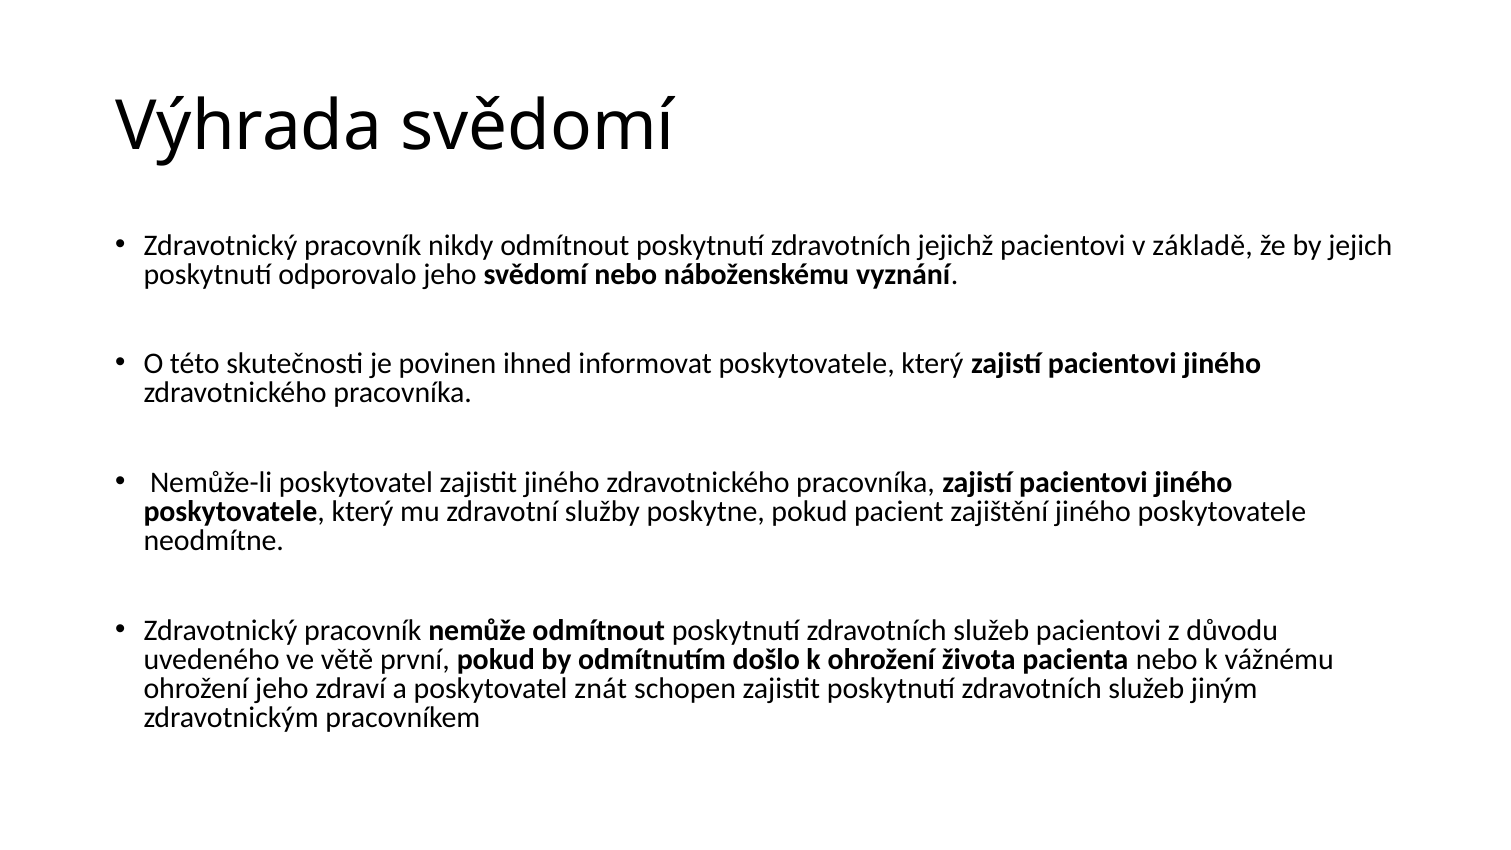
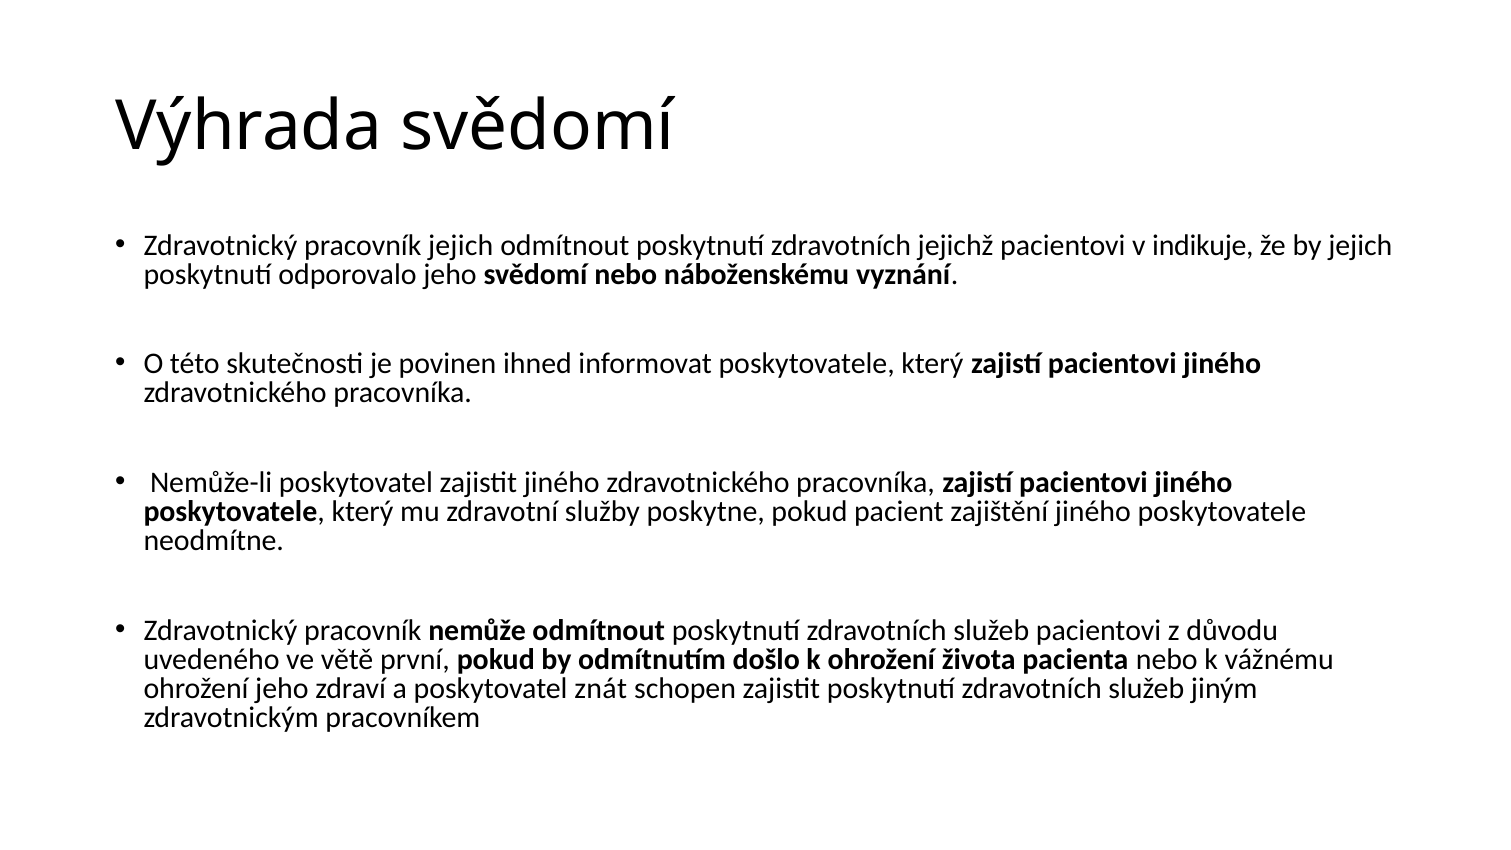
pracovník nikdy: nikdy -> jejich
základě: základě -> indikuje
